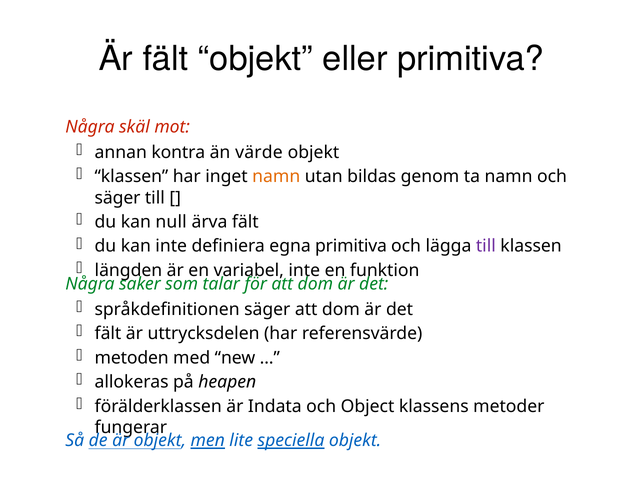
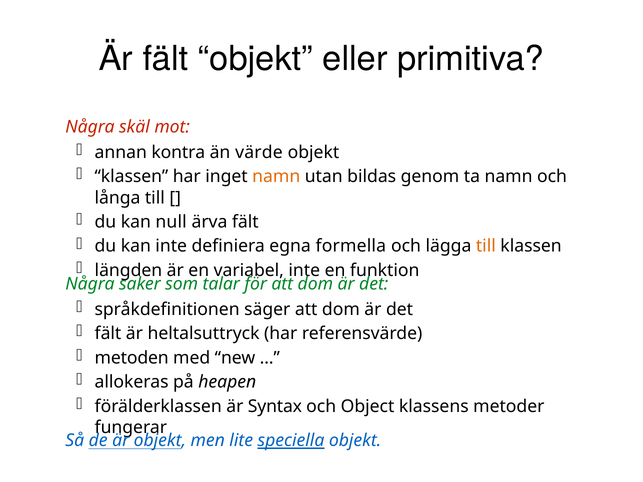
säger at (118, 198): säger -> långa
egna primitiva: primitiva -> formella
till at (486, 246) colour: purple -> orange
uttrycksdelen: uttrycksdelen -> heltalsuttryck
Indata: Indata -> Syntax
men underline: present -> none
